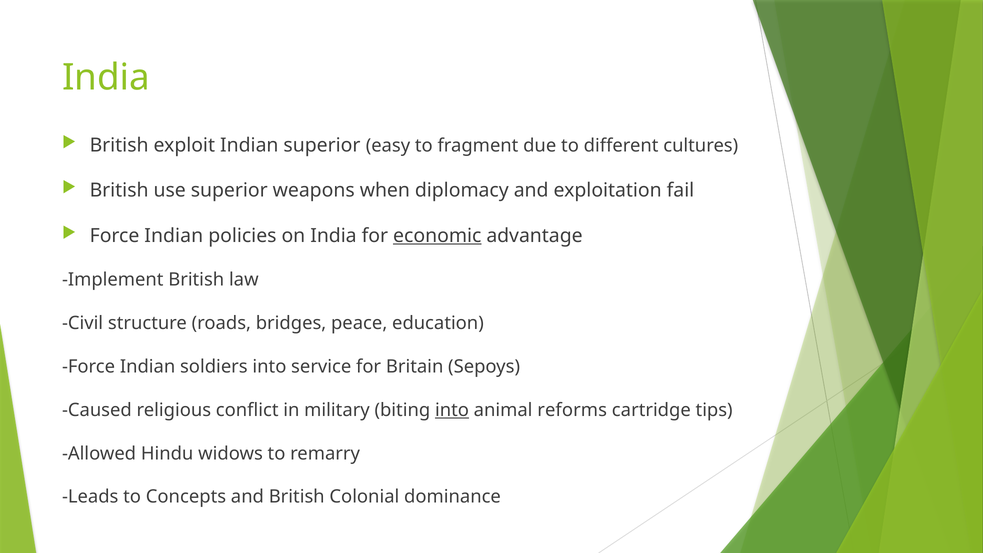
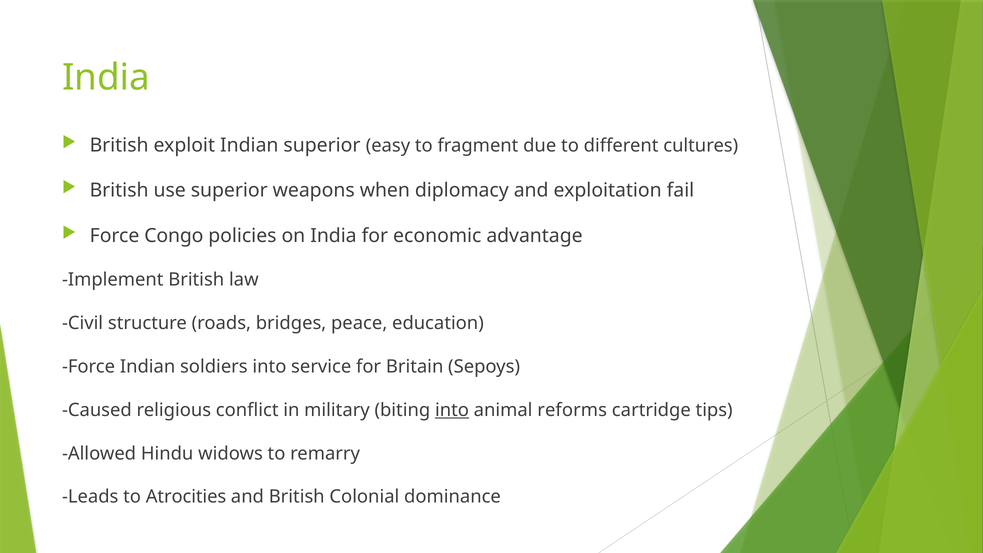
Indian at (174, 236): Indian -> Congo
economic underline: present -> none
Concepts: Concepts -> Atrocities
